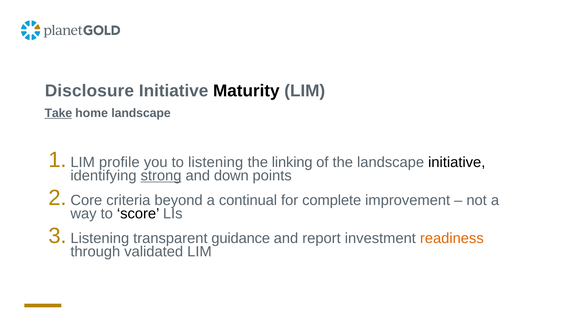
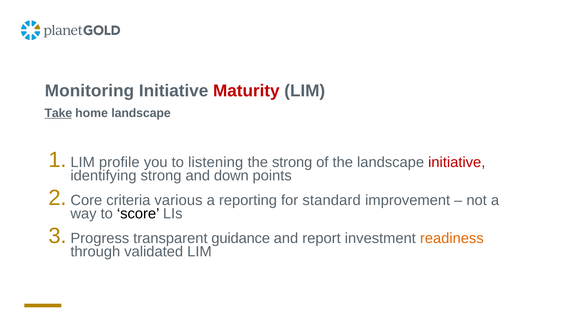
Disclosure: Disclosure -> Monitoring
Maturity colour: black -> red
the linking: linking -> strong
initiative at (457, 162) colour: black -> red
strong at (161, 176) underline: present -> none
beyond: beyond -> various
continual: continual -> reporting
complete: complete -> standard
Listening at (100, 238): Listening -> Progress
